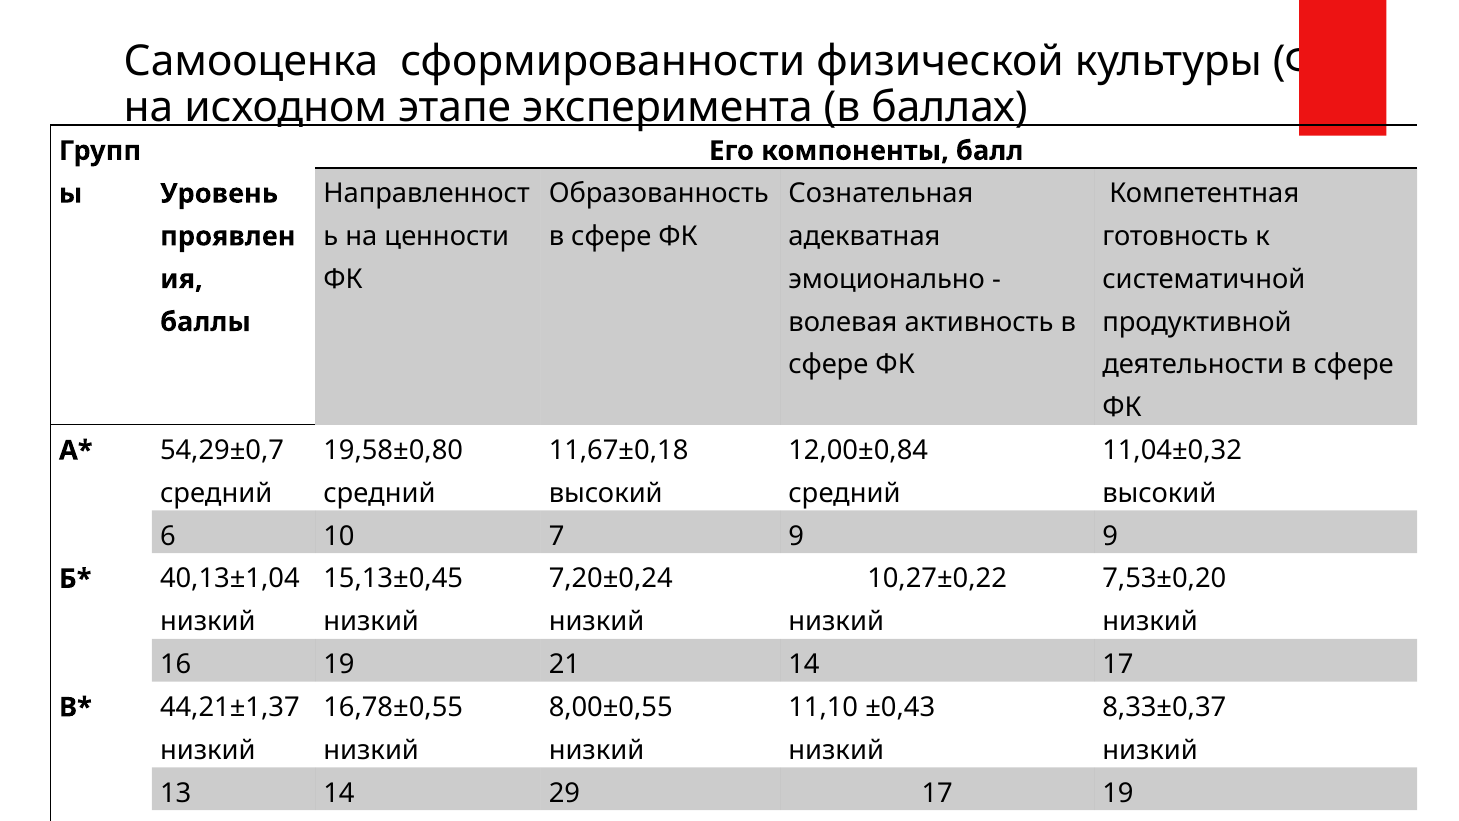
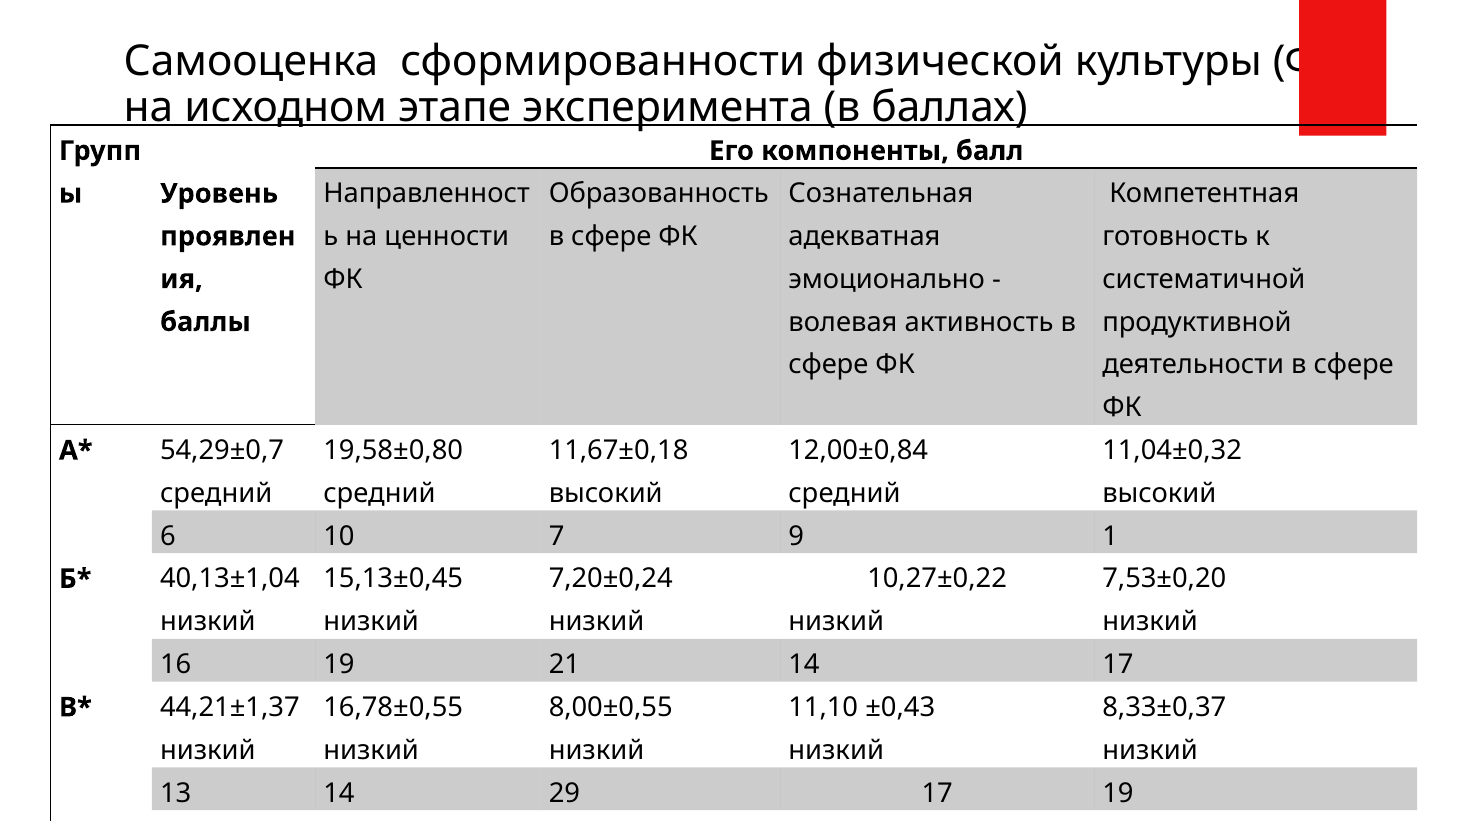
9 9: 9 -> 1
